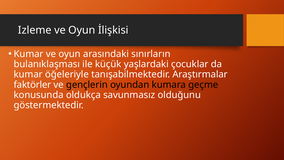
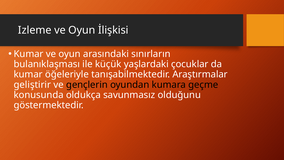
faktörler: faktörler -> geliştirir
